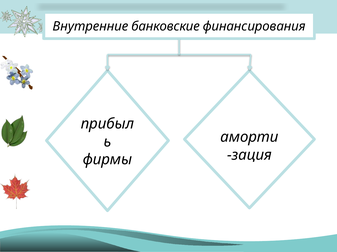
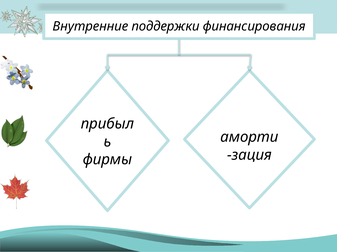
банковские: банковские -> поддержки
